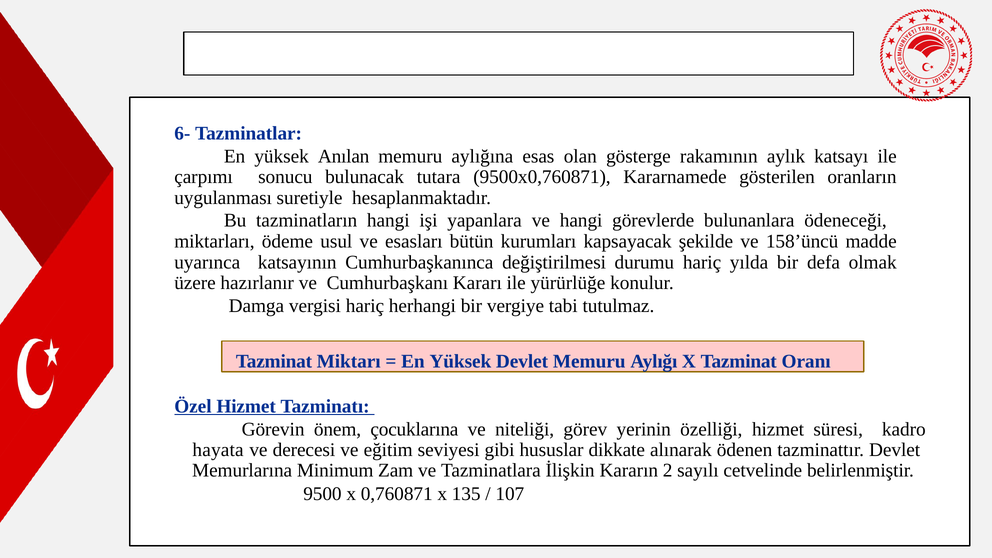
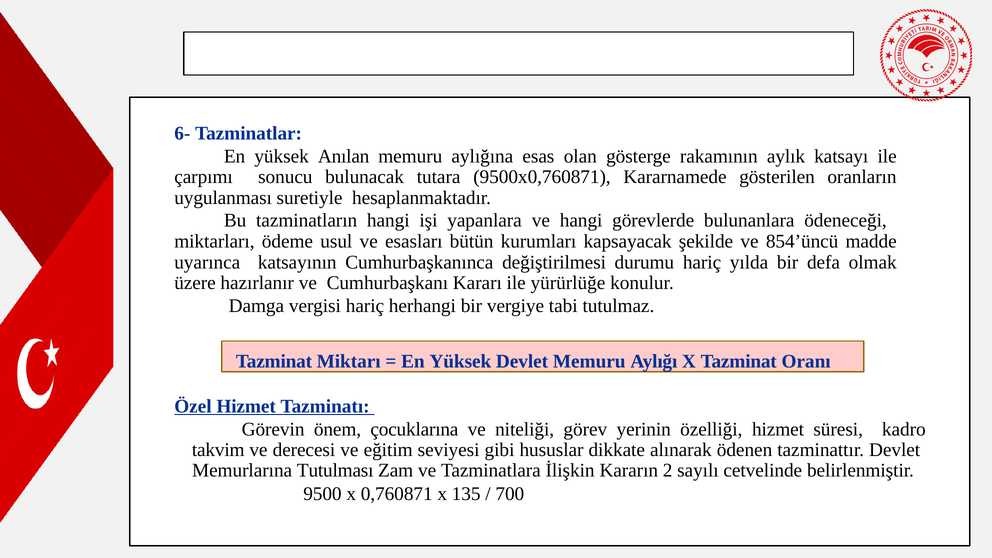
158’üncü: 158’üncü -> 854’üncü
hayata: hayata -> takvim
Minimum: Minimum -> Tutulması
107: 107 -> 700
